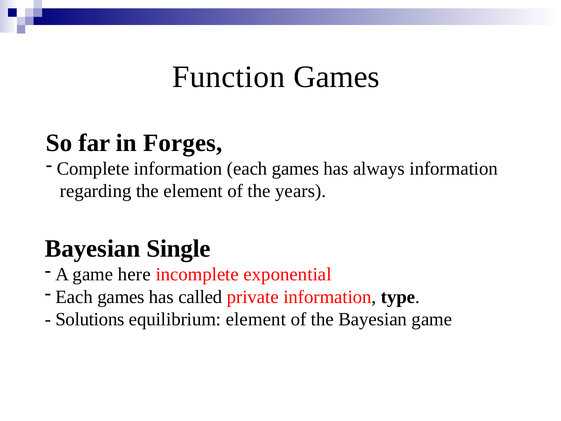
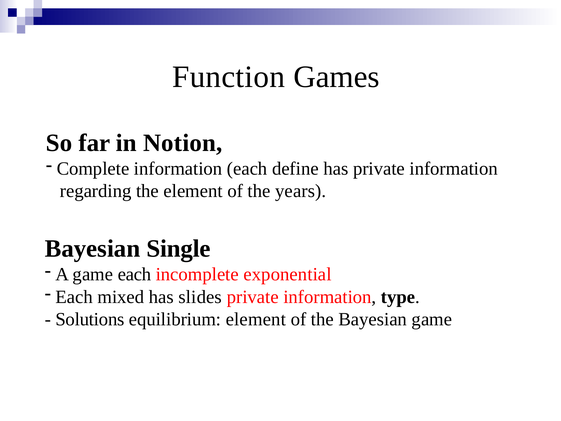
Forges: Forges -> Notion
information each games: games -> define
has always: always -> private
game here: here -> each
games at (121, 297): games -> mixed
called: called -> slides
